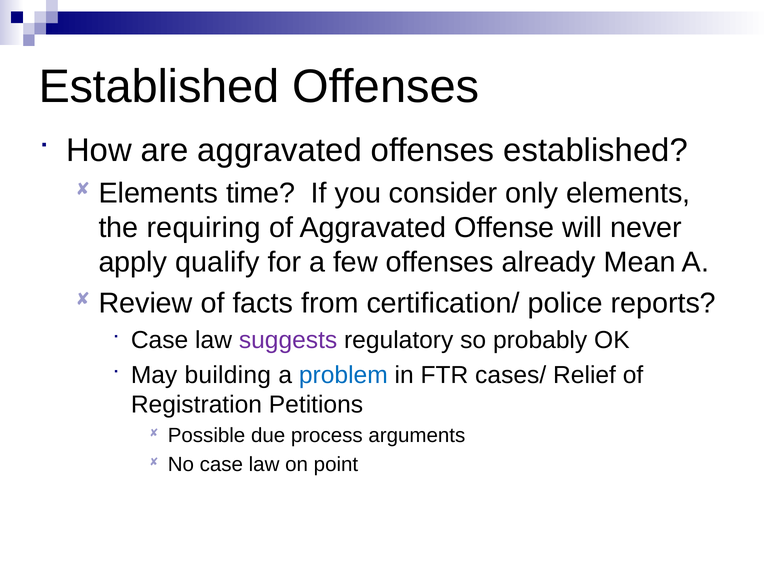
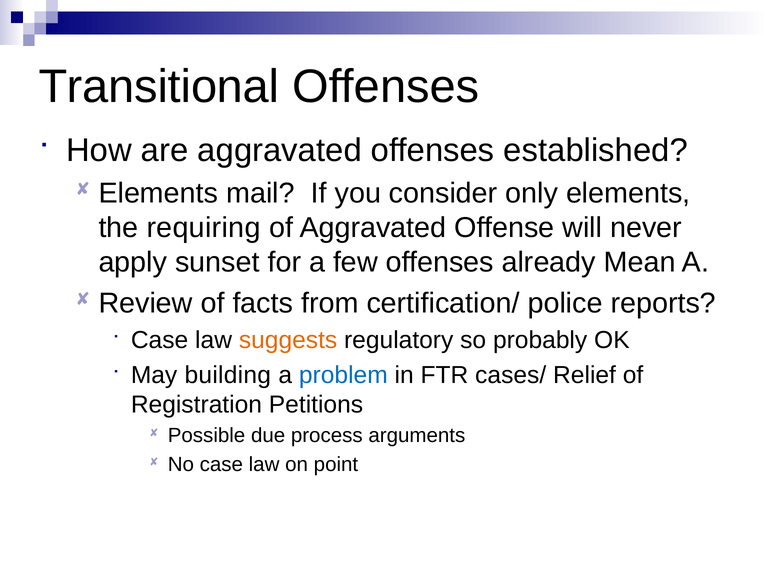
Established at (159, 87): Established -> Transitional
time: time -> mail
qualify: qualify -> sunset
suggests colour: purple -> orange
